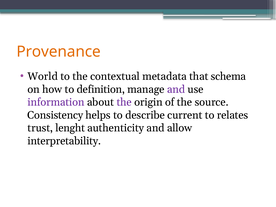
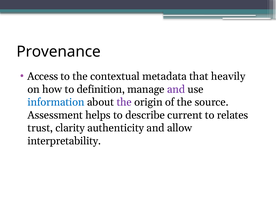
Provenance colour: orange -> black
World: World -> Access
schema: schema -> heavily
information colour: purple -> blue
Consistency: Consistency -> Assessment
lenght: lenght -> clarity
